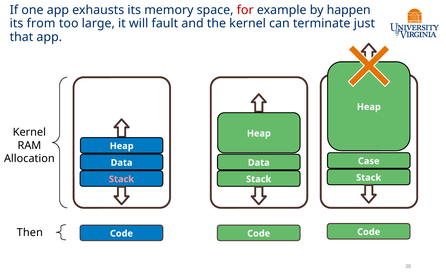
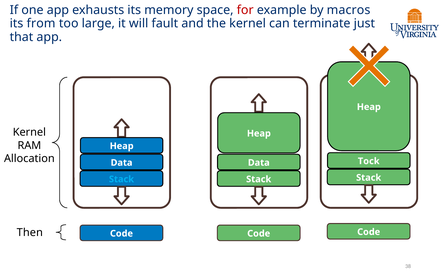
happen: happen -> macros
Case: Case -> Tock
Stack at (121, 179) colour: pink -> light blue
